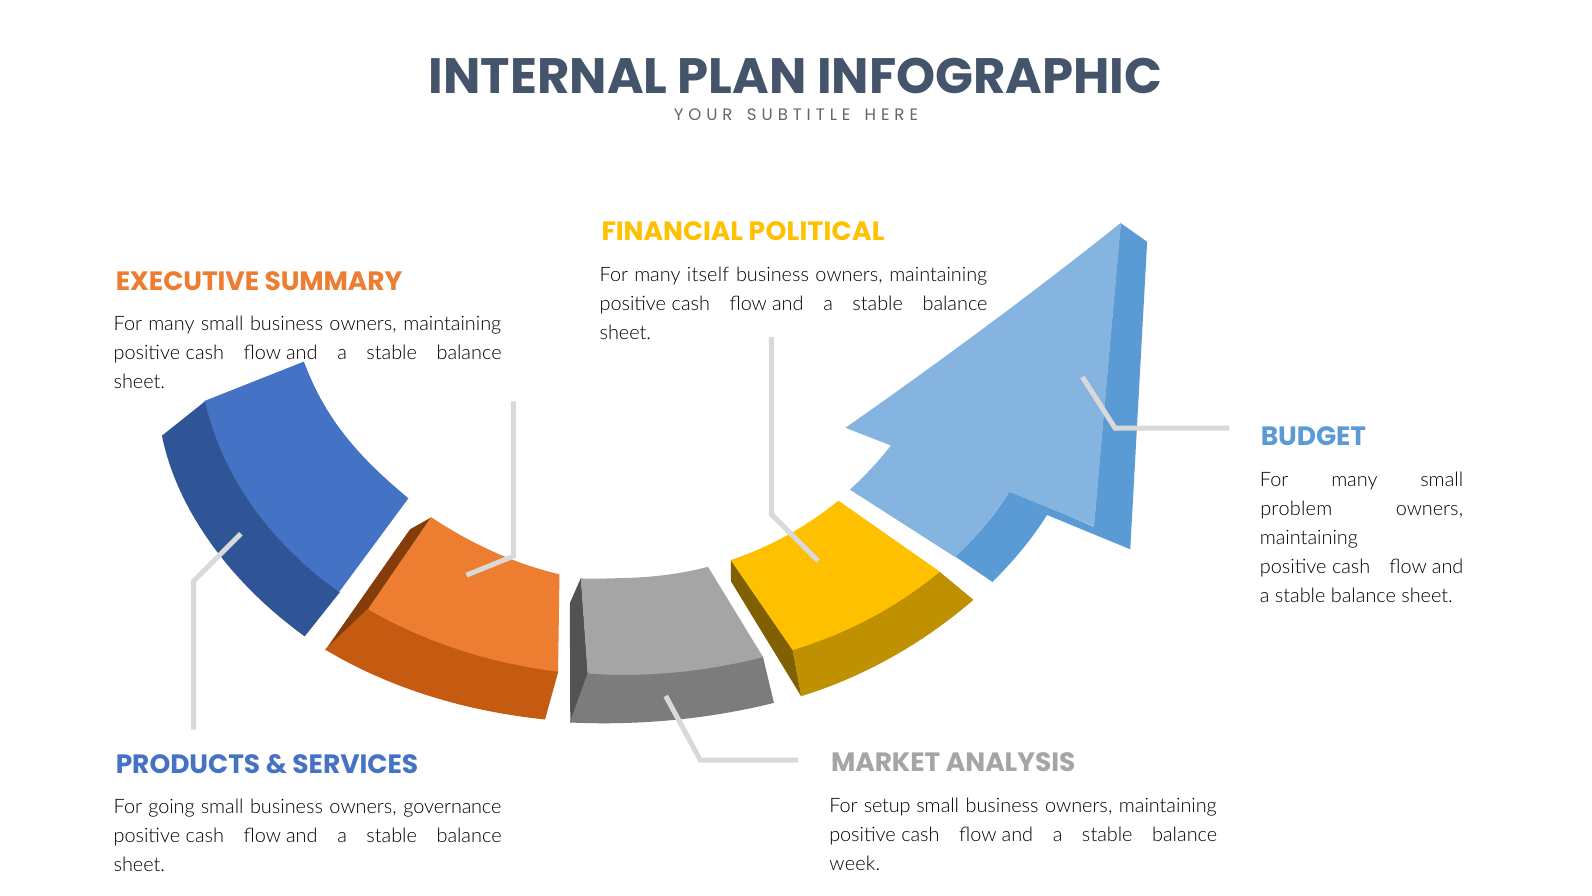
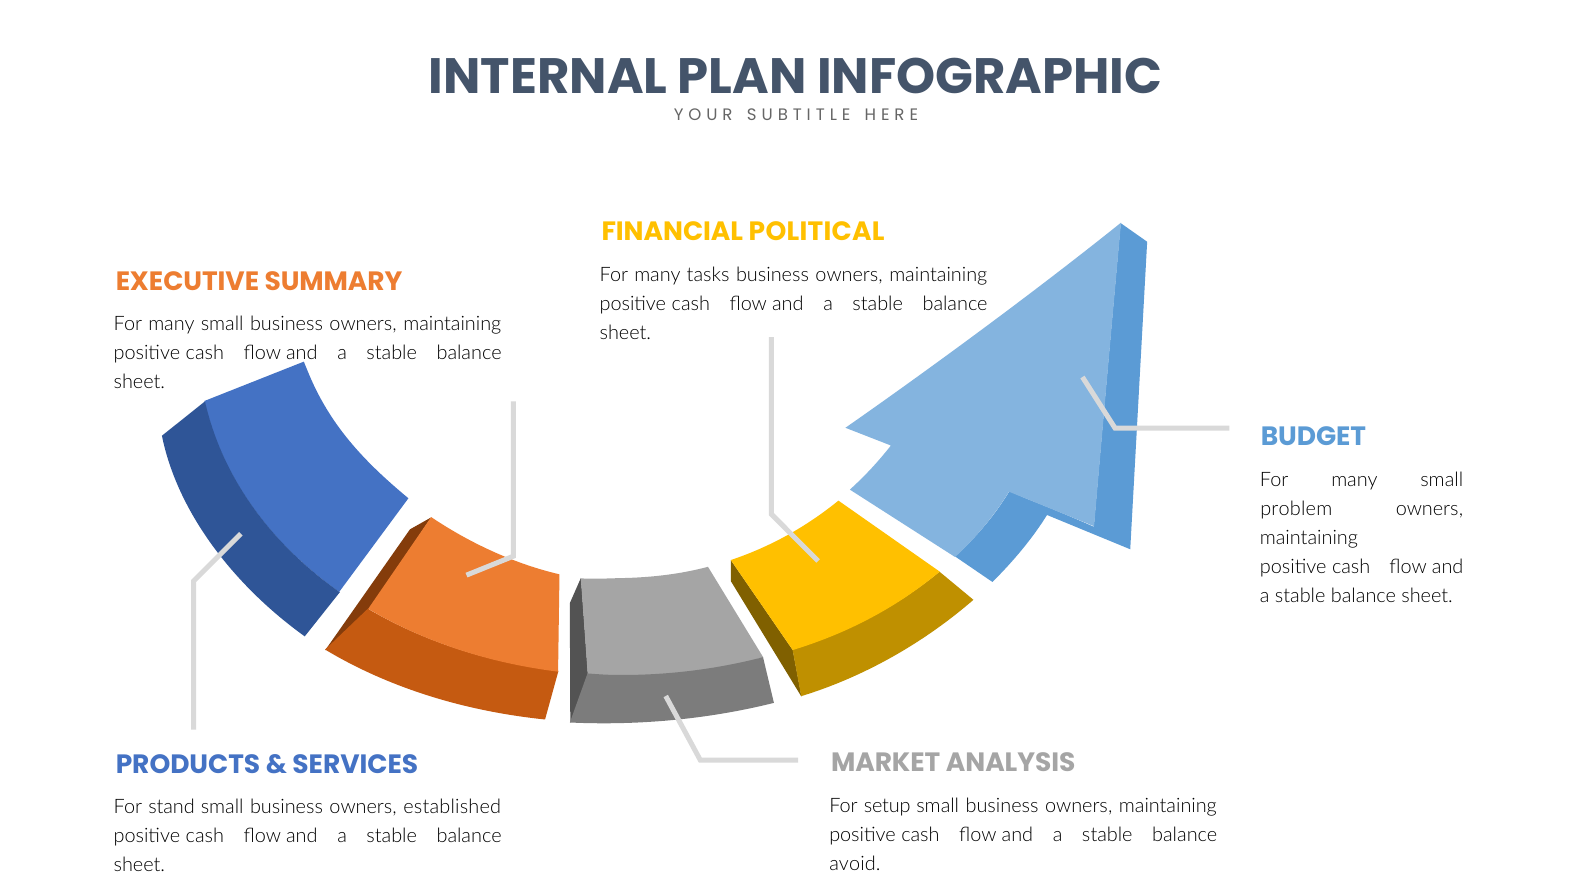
itself: itself -> tasks
going: going -> stand
governance: governance -> established
week: week -> avoid
